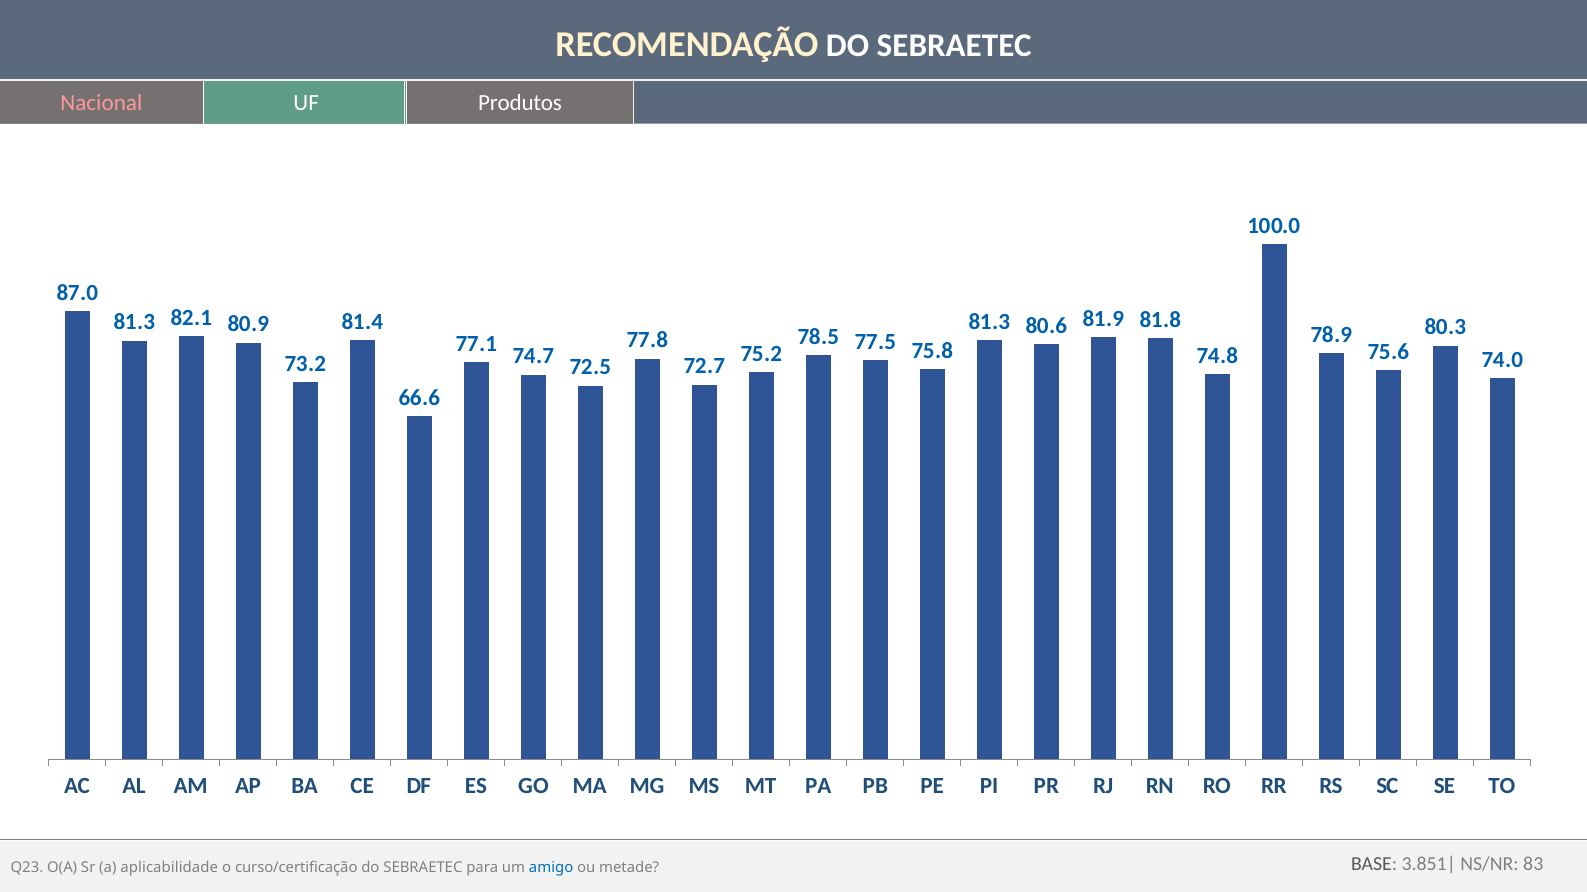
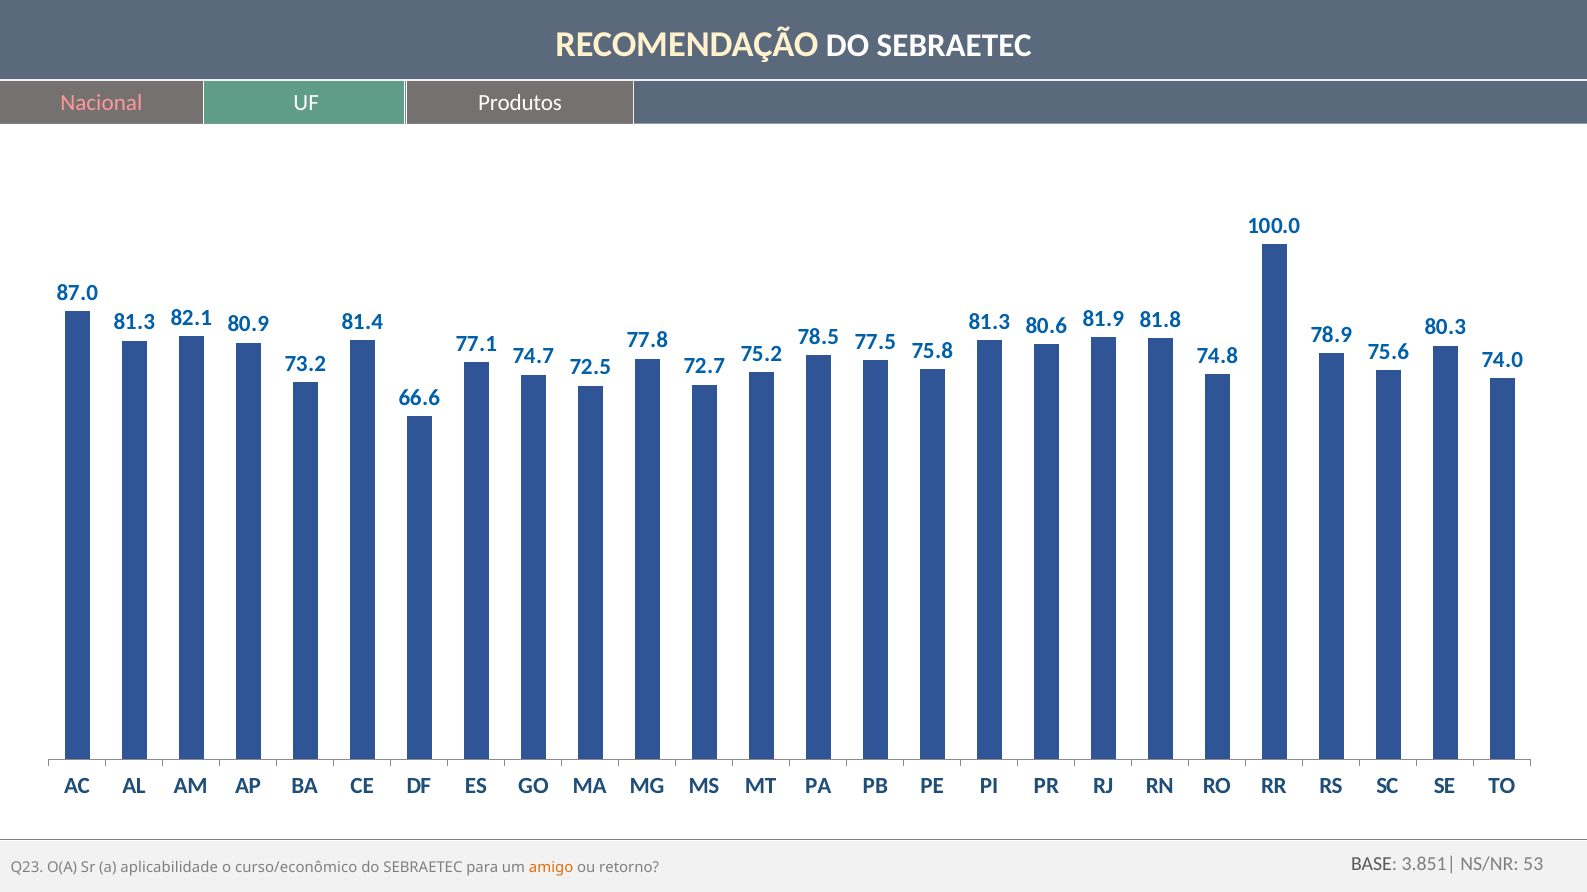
83: 83 -> 53
curso/certificação: curso/certificação -> curso/econômico
amigo colour: blue -> orange
metade: metade -> retorno
